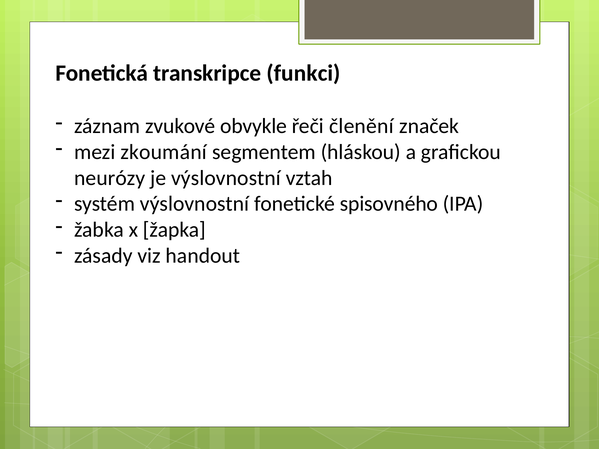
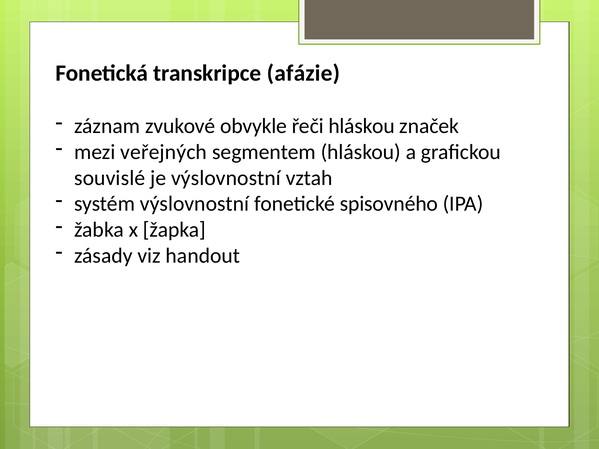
funkci: funkci -> afázie
řeči členění: členění -> hláskou
zkoumání: zkoumání -> veřejných
neurózy: neurózy -> souvislé
